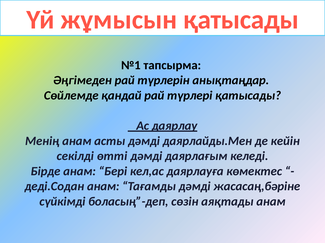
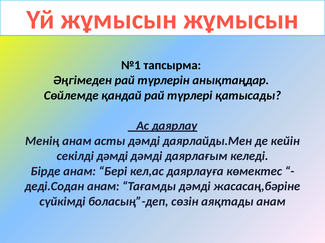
жұмысын қатысады: қатысады -> жұмысын
секілді өтті: өтті -> дәмді
